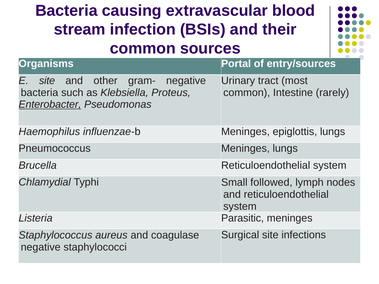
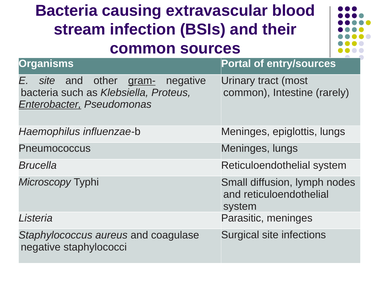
gram- underline: none -> present
Chlamydial: Chlamydial -> Microscopy
followed: followed -> diffusion
